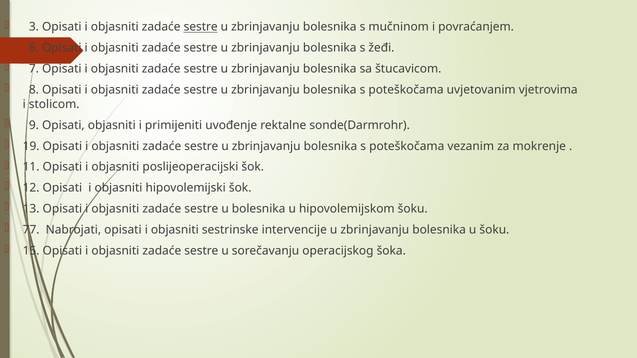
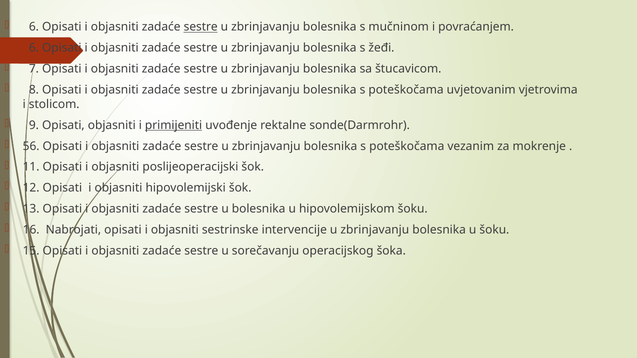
3 at (34, 27): 3 -> 6
primijeniti underline: none -> present
19: 19 -> 56
77: 77 -> 16
